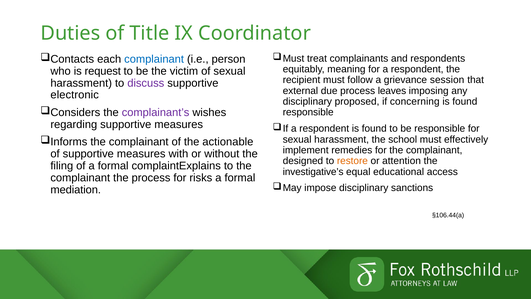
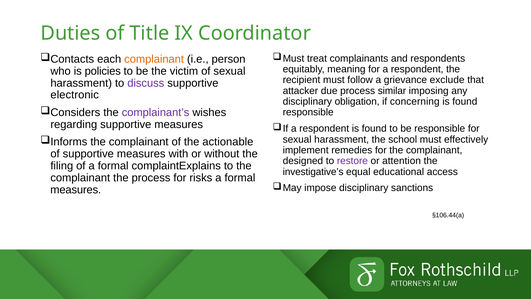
complainant at (154, 59) colour: blue -> orange
request: request -> policies
session: session -> exclude
external: external -> attacker
leaves: leaves -> similar
proposed: proposed -> obligation
restore colour: orange -> purple
mediation at (76, 190): mediation -> measures
